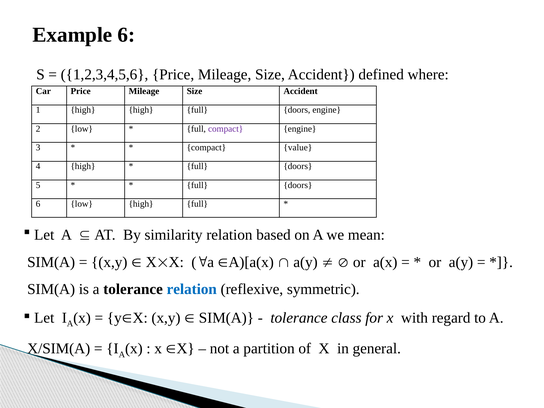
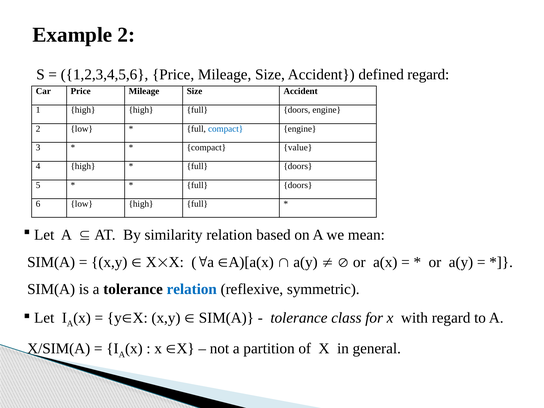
Example 6: 6 -> 2
defined where: where -> regard
compact at (226, 129) colour: purple -> blue
